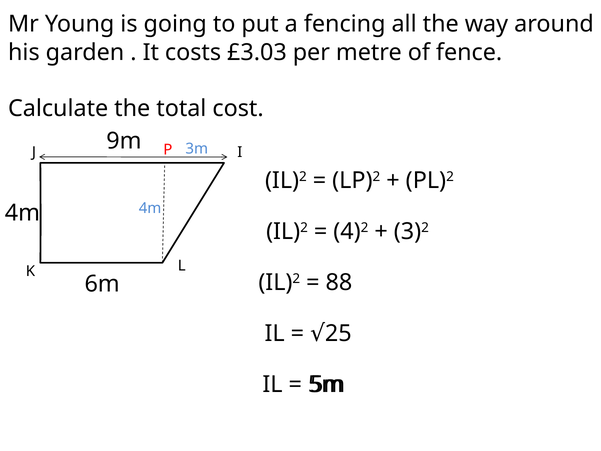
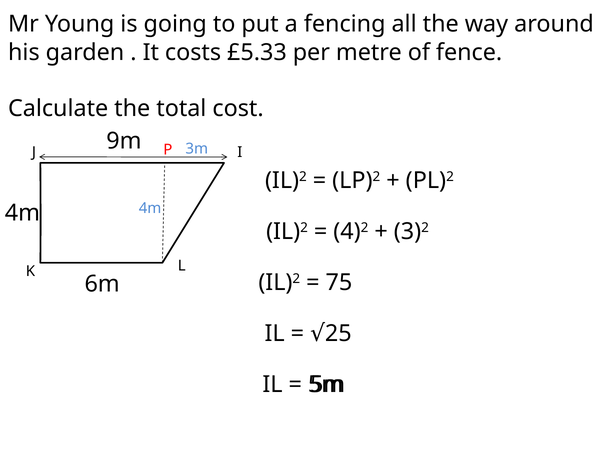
£3.03: £3.03 -> £5.33
88: 88 -> 75
